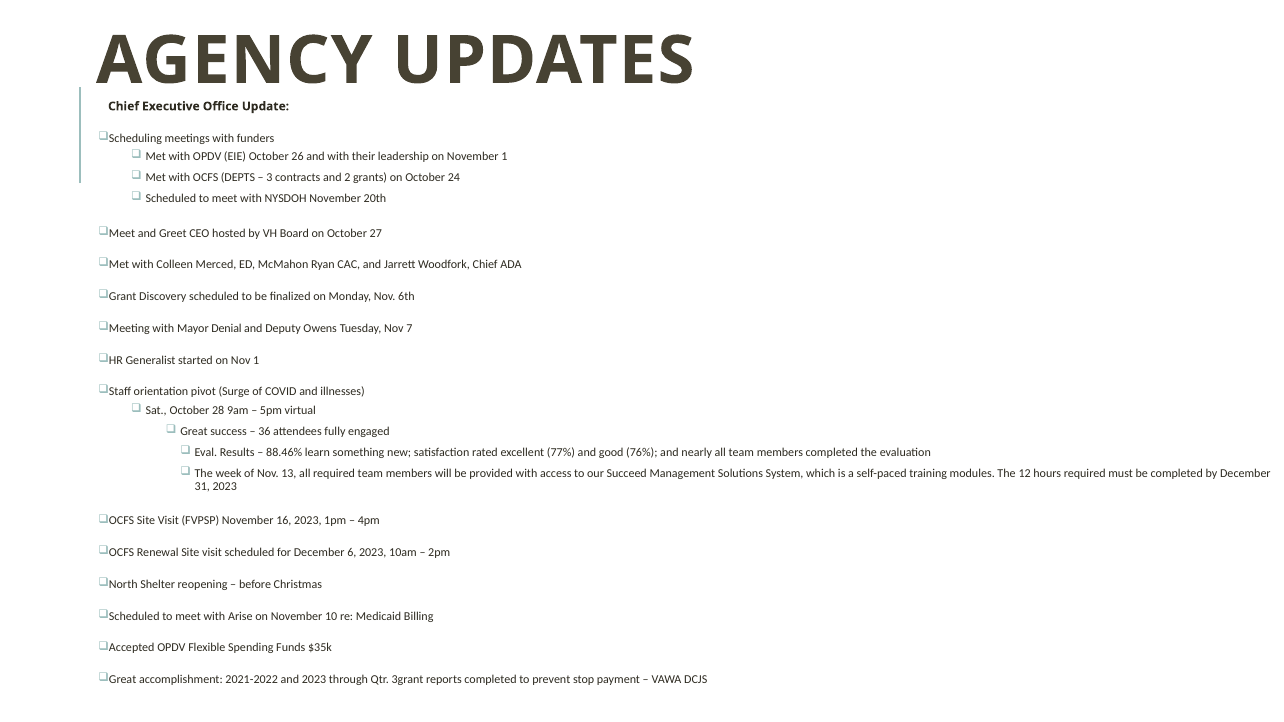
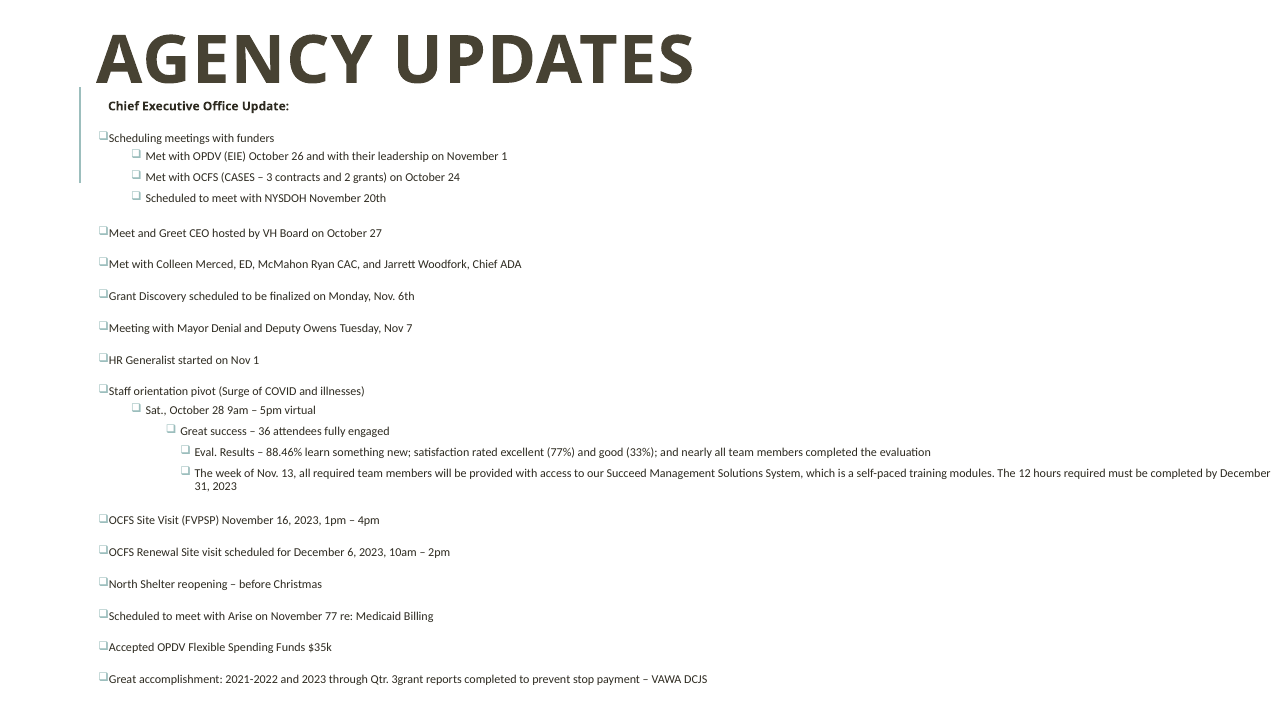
DEPTS: DEPTS -> CASES
76%: 76% -> 33%
10: 10 -> 77
